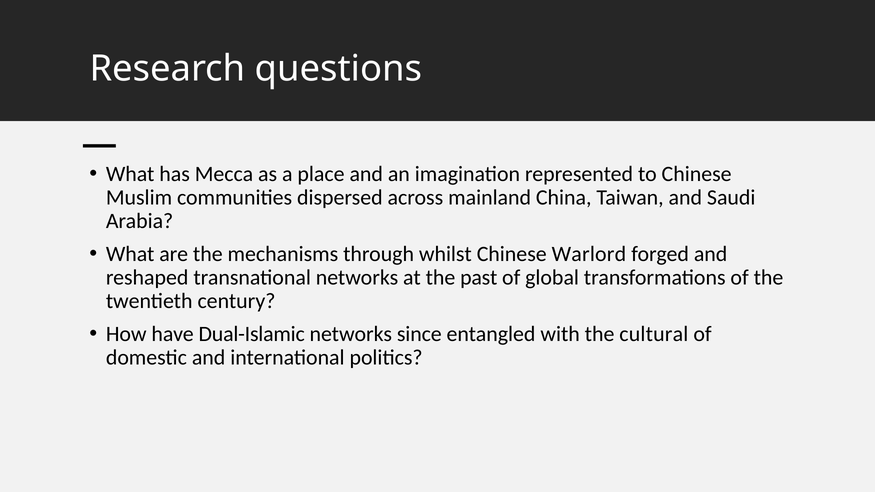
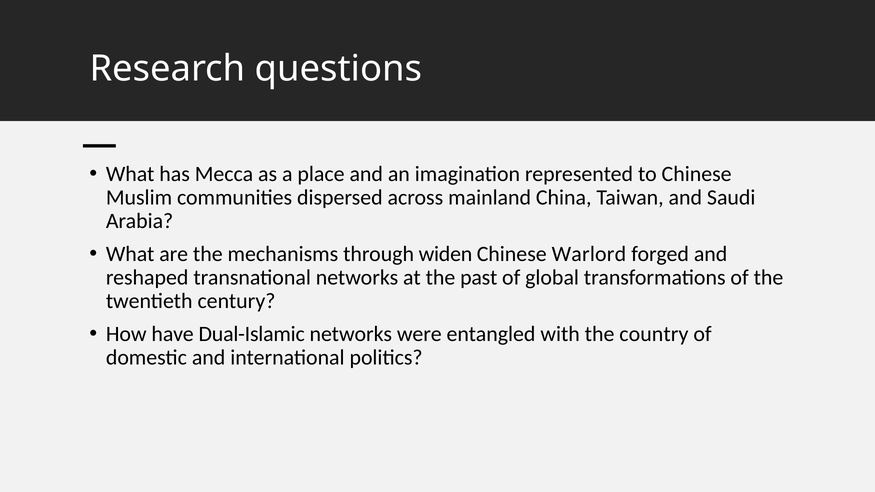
whilst: whilst -> widen
since: since -> were
cultural: cultural -> country
